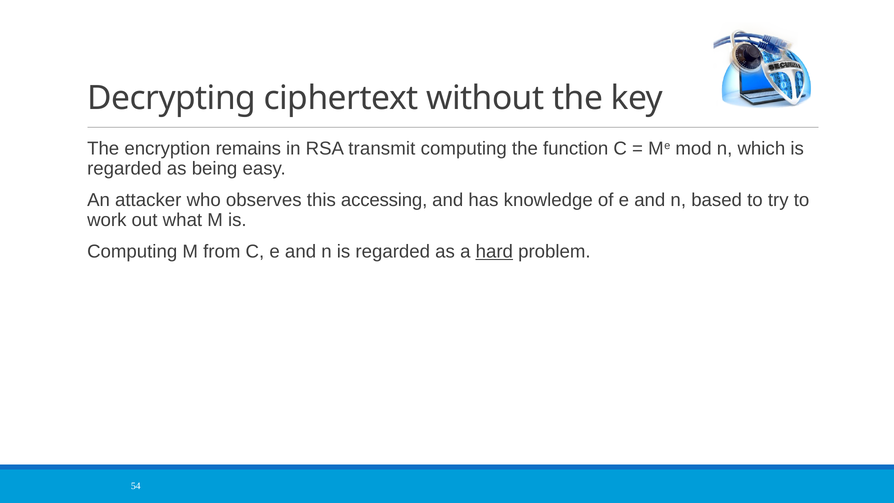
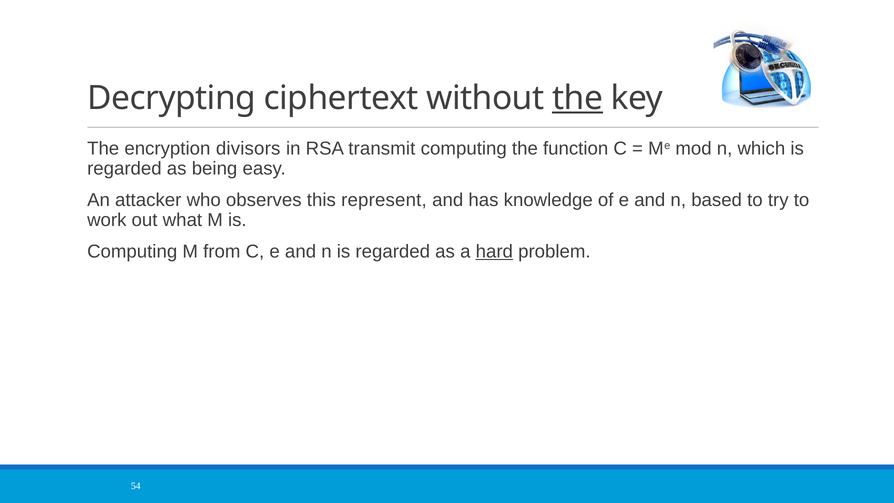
the at (578, 98) underline: none -> present
remains: remains -> divisors
accessing: accessing -> represent
